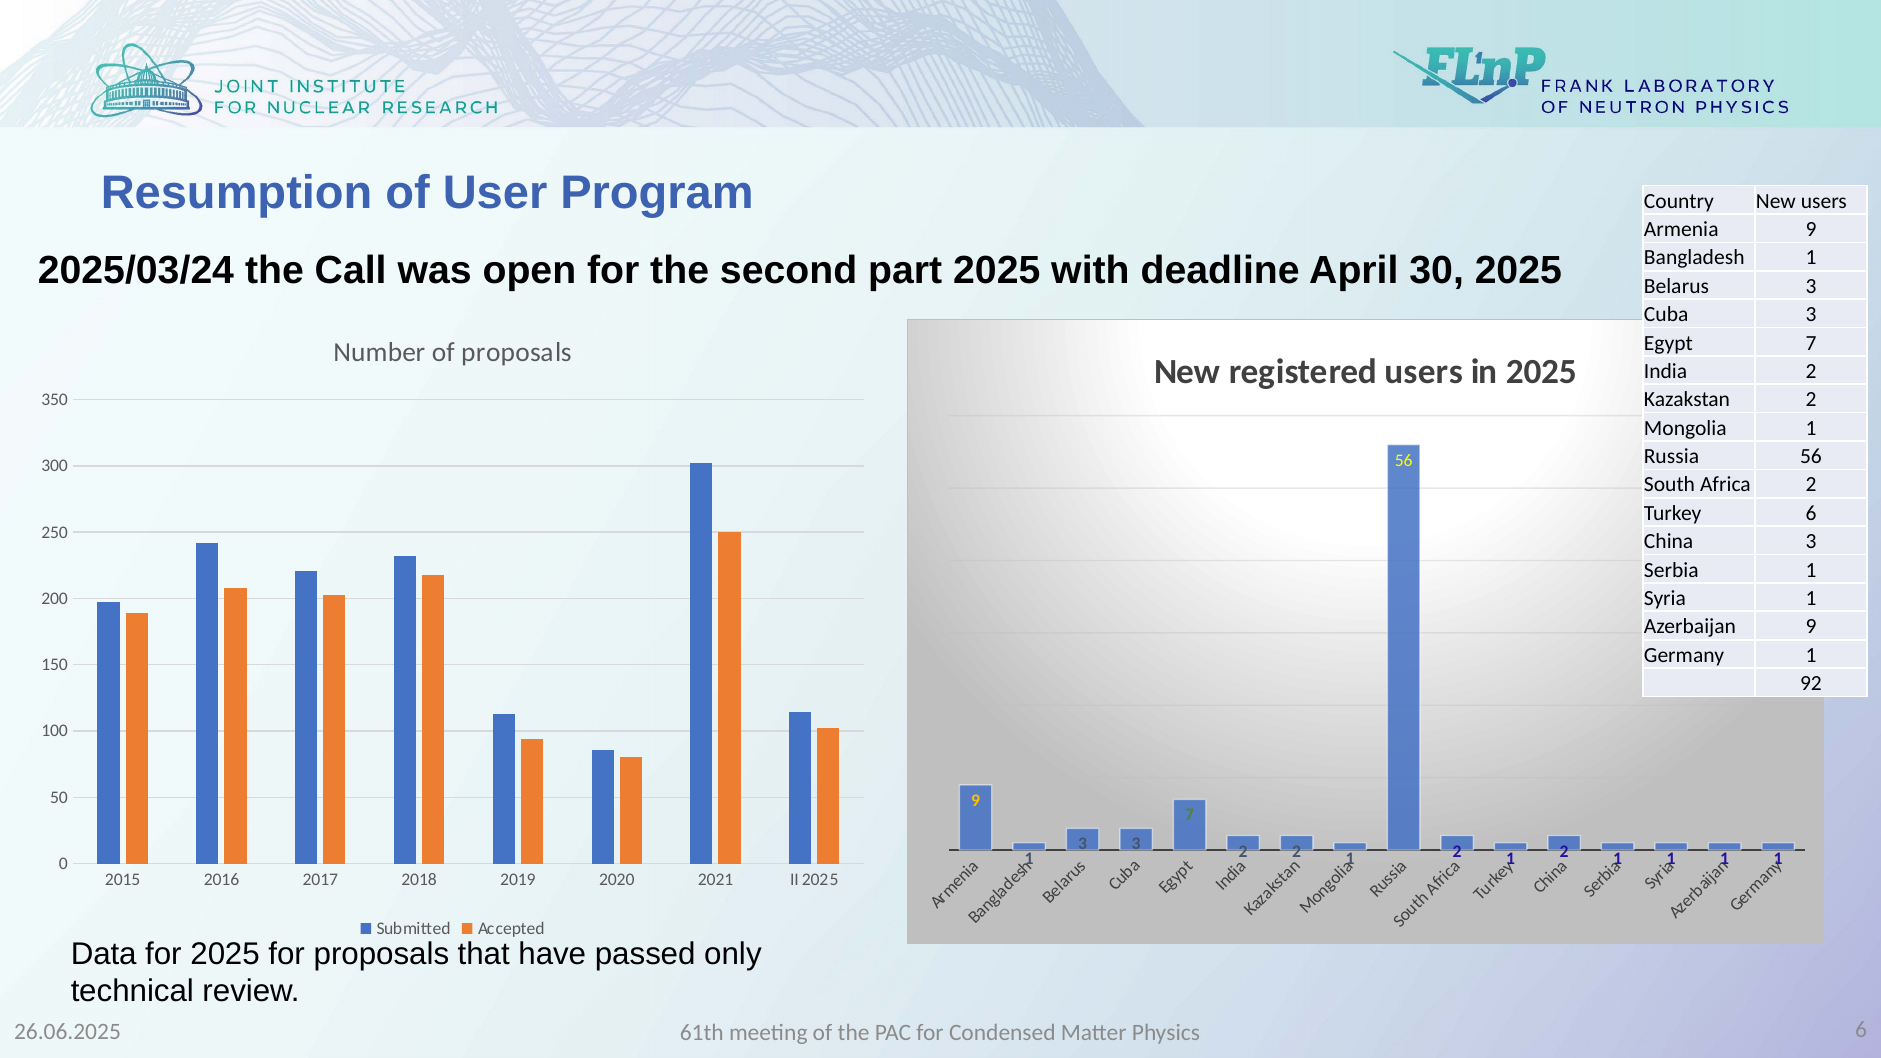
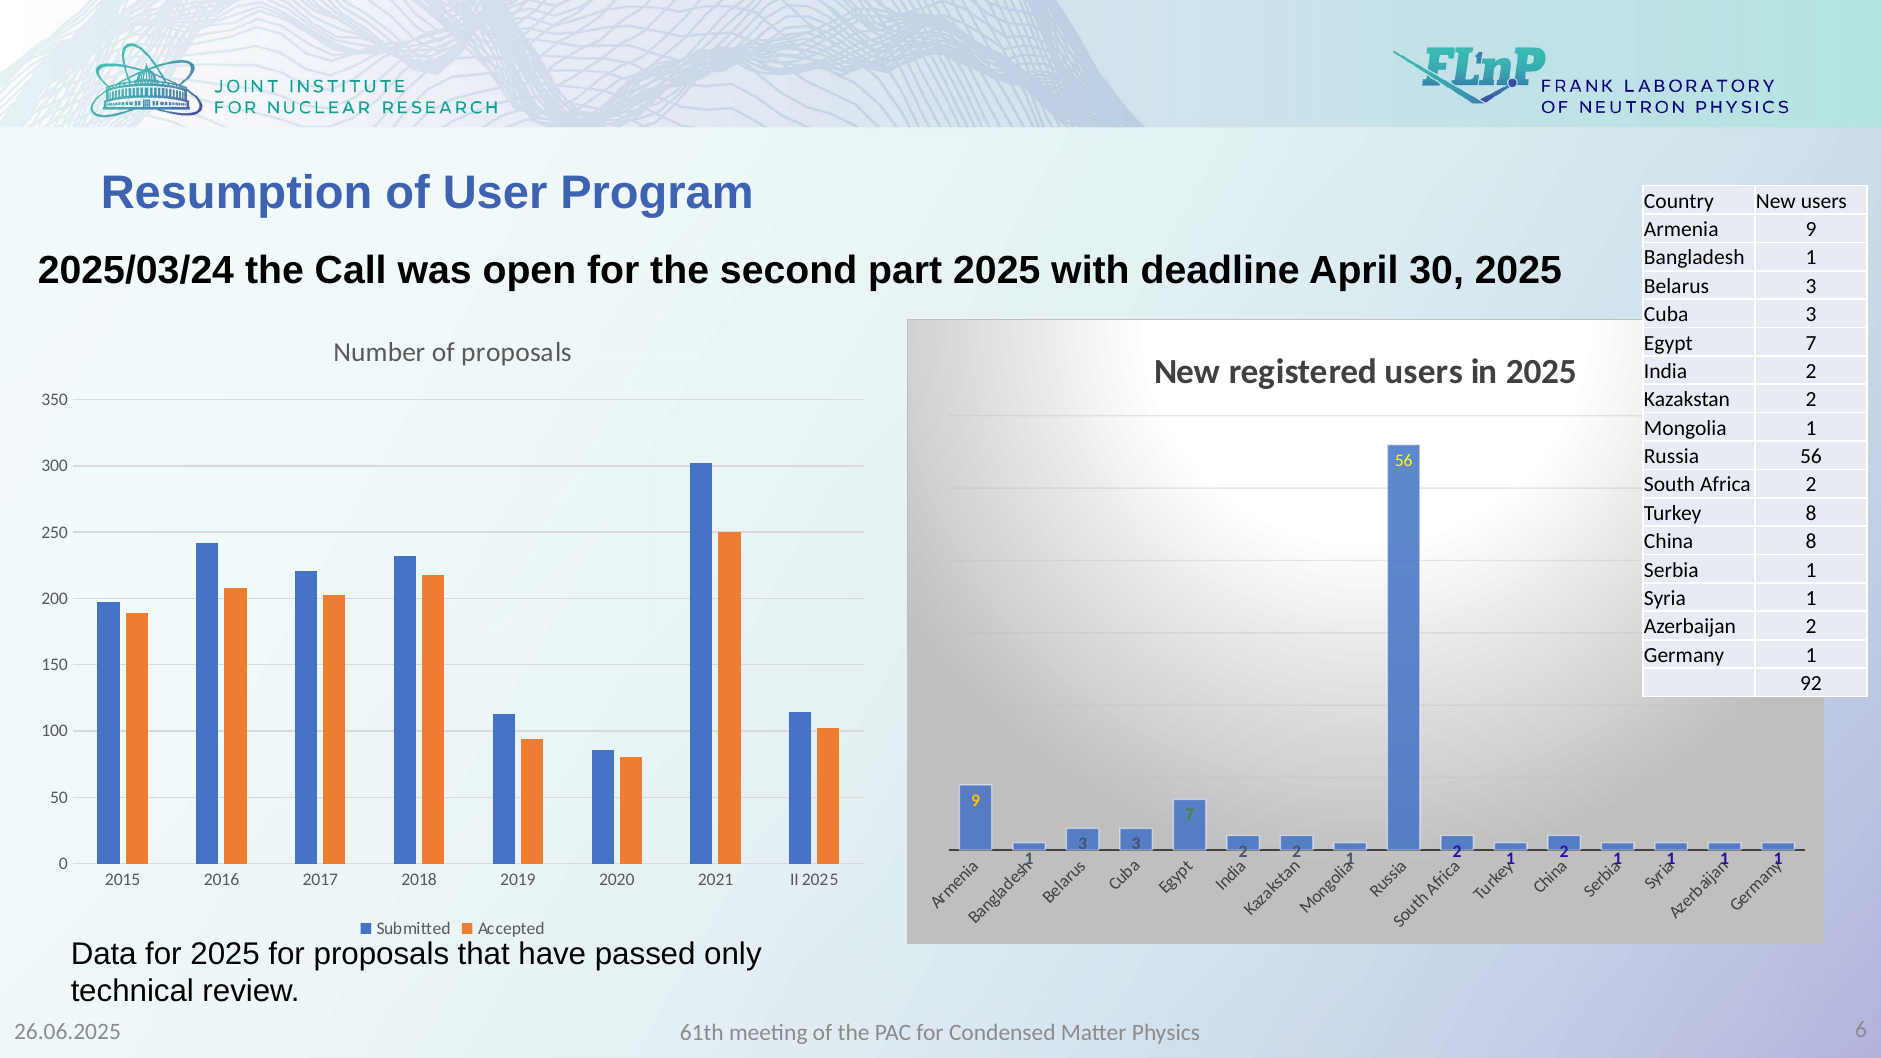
Turkey 6: 6 -> 8
China 3: 3 -> 8
Azerbaijan 9: 9 -> 2
